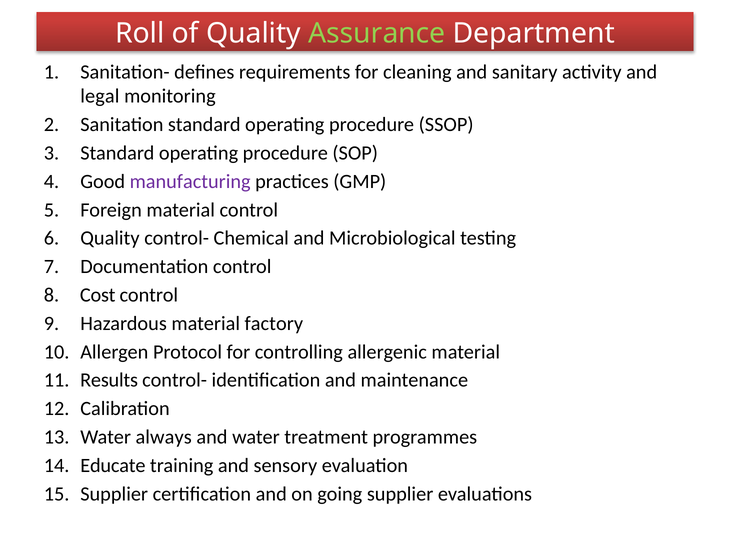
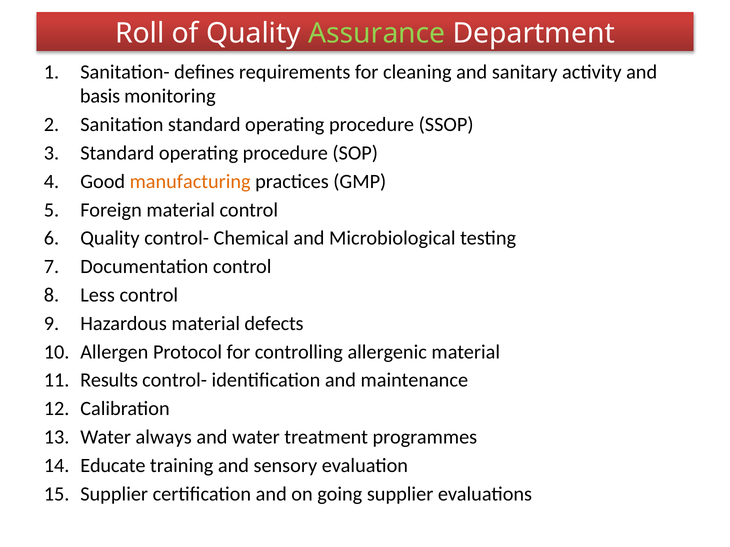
legal: legal -> basis
manufacturing colour: purple -> orange
Cost: Cost -> Less
factory: factory -> defects
